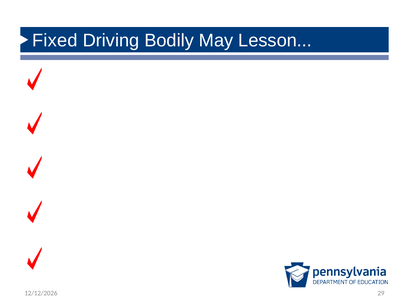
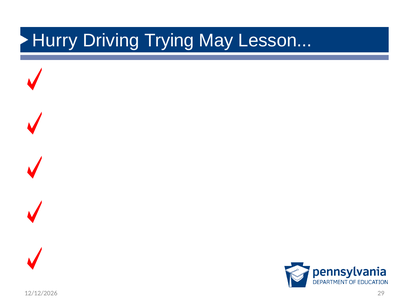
Fixed: Fixed -> Hurry
Bodily: Bodily -> Trying
